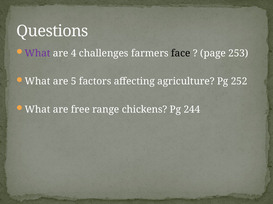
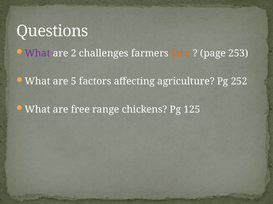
4: 4 -> 2
face colour: black -> orange
244: 244 -> 125
